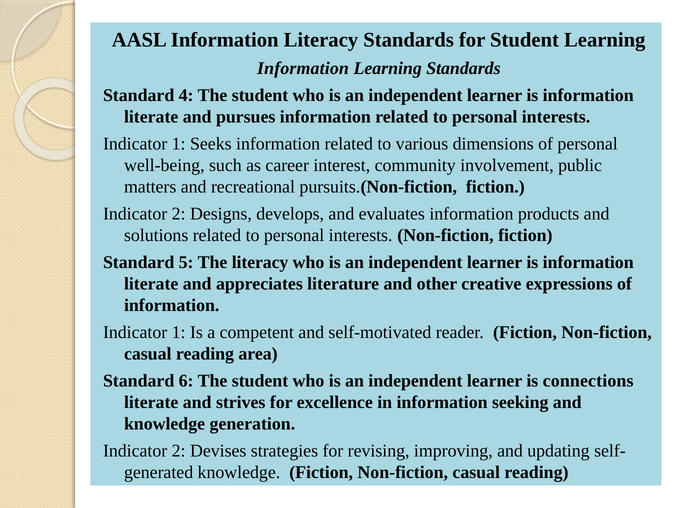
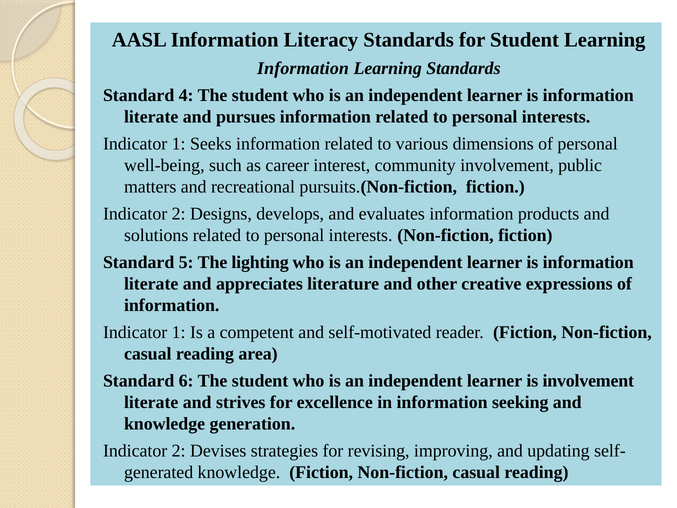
The literacy: literacy -> lighting
is connections: connections -> involvement
